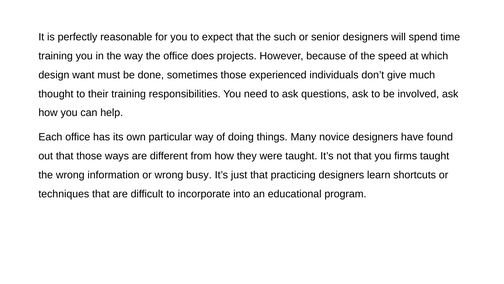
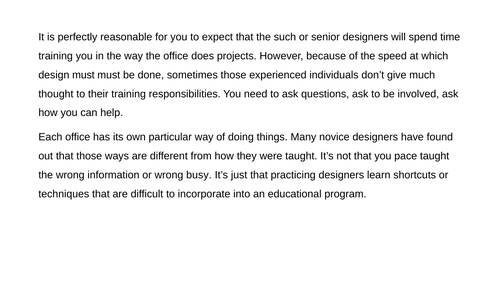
design want: want -> must
firms: firms -> pace
